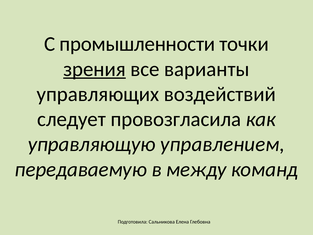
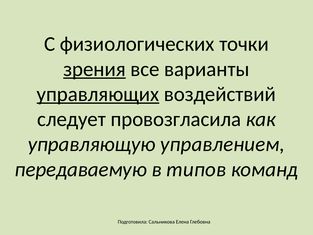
промышленности: промышленности -> физиологических
управляющих underline: none -> present
между: между -> типов
